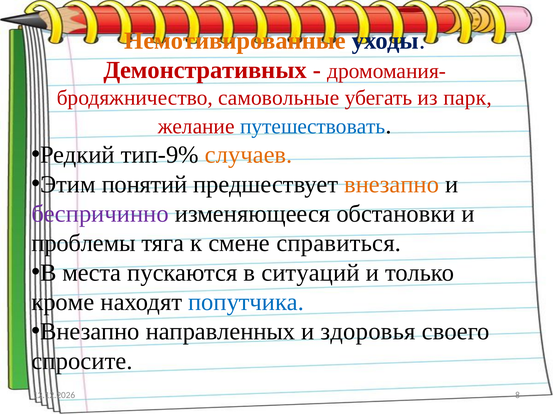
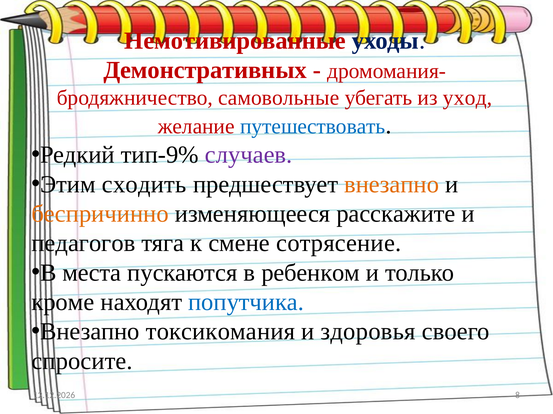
Немотивированные colour: orange -> red
парк: парк -> уход
случаев colour: orange -> purple
понятий: понятий -> сходить
беспричинно colour: purple -> orange
обстановки: обстановки -> расскажите
проблемы: проблемы -> педагогов
справиться: справиться -> сотрясение
ситуаций: ситуаций -> ребенком
направленных: направленных -> токсикомания
